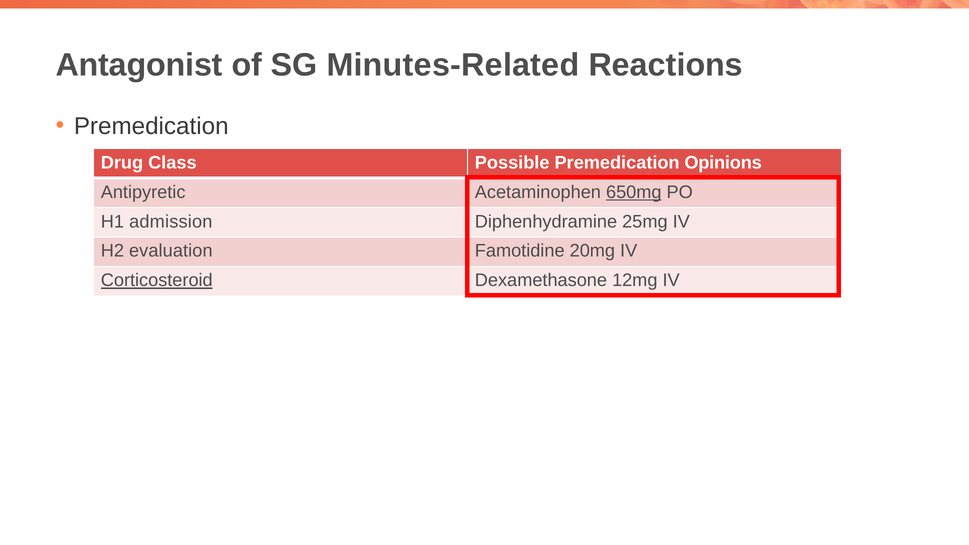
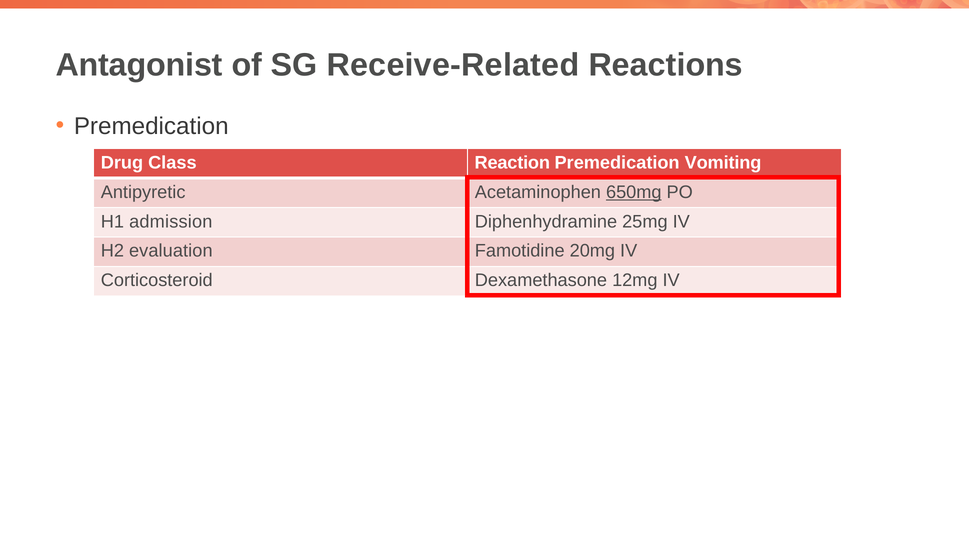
Minutes-Related: Minutes-Related -> Receive-Related
Possible: Possible -> Reaction
Opinions: Opinions -> Vomiting
Corticosteroid underline: present -> none
